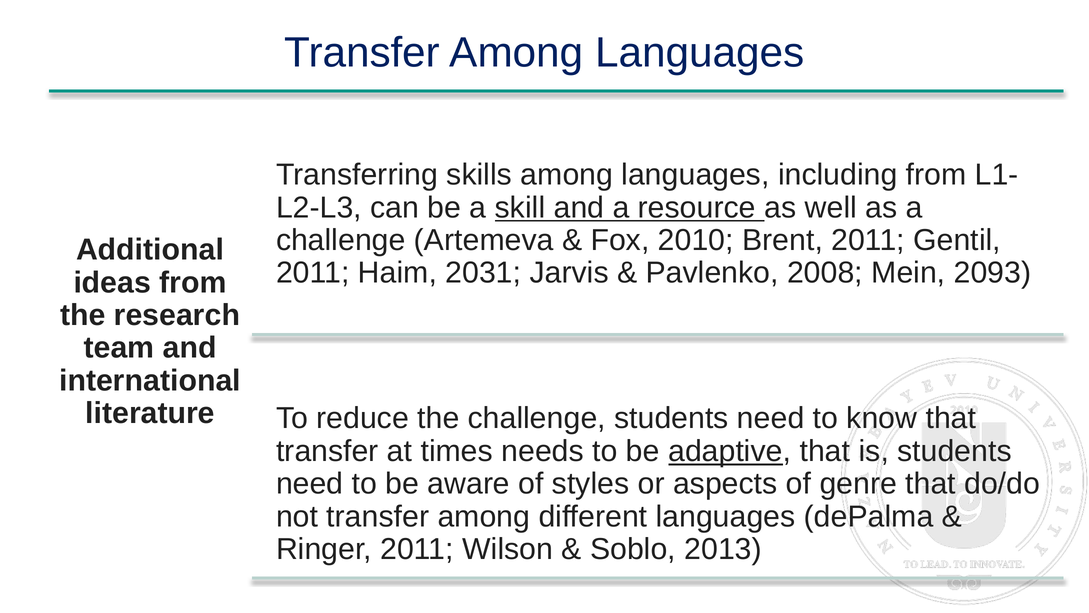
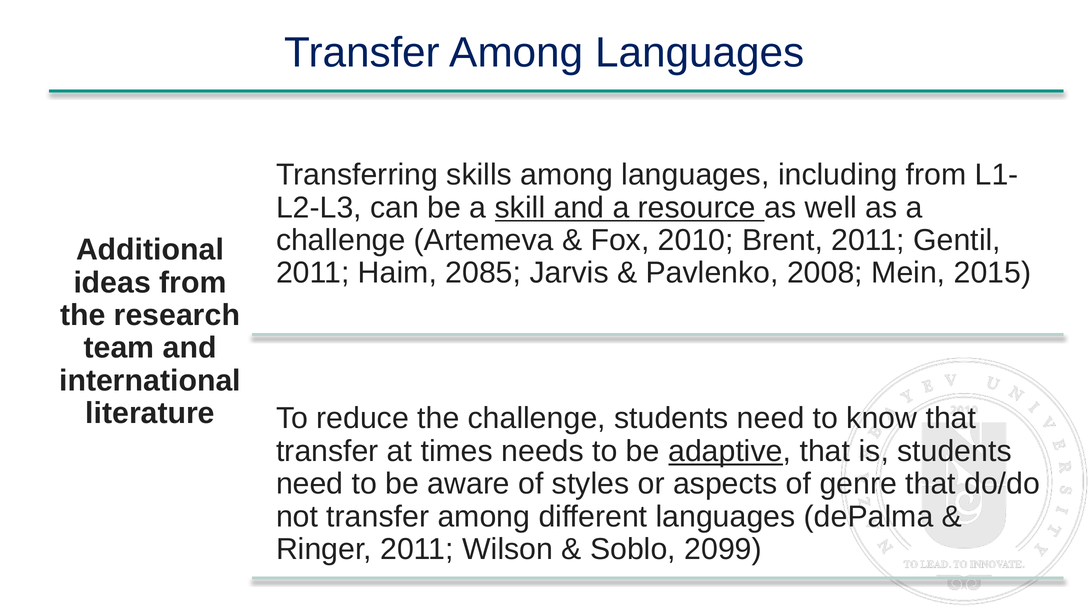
2031: 2031 -> 2085
2093: 2093 -> 2015
2013: 2013 -> 2099
